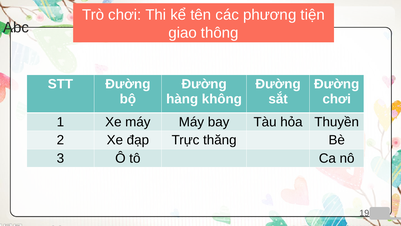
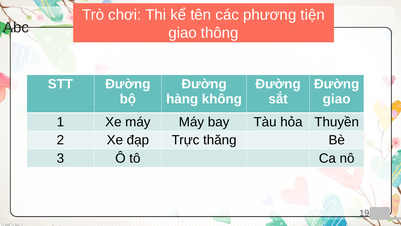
chơi at (337, 99): chơi -> giao
